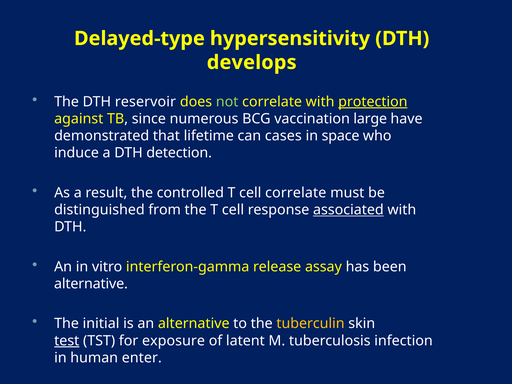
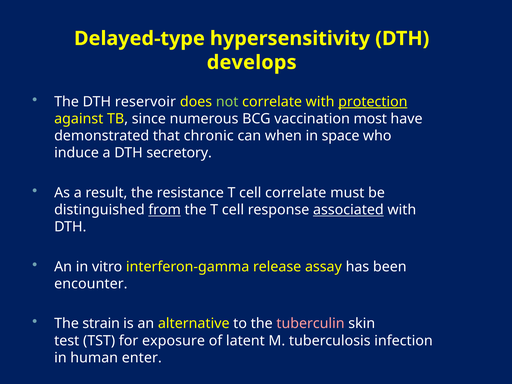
large: large -> most
lifetime: lifetime -> chronic
cases: cases -> when
detection: detection -> secretory
controlled: controlled -> resistance
from underline: none -> present
alternative at (91, 284): alternative -> encounter
initial: initial -> strain
tuberculin colour: yellow -> pink
test underline: present -> none
